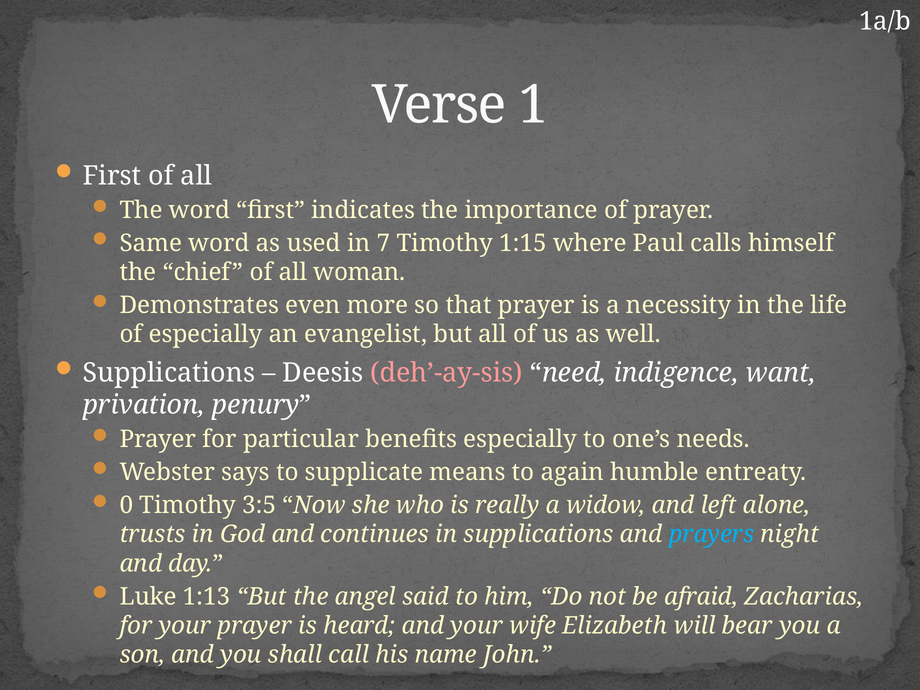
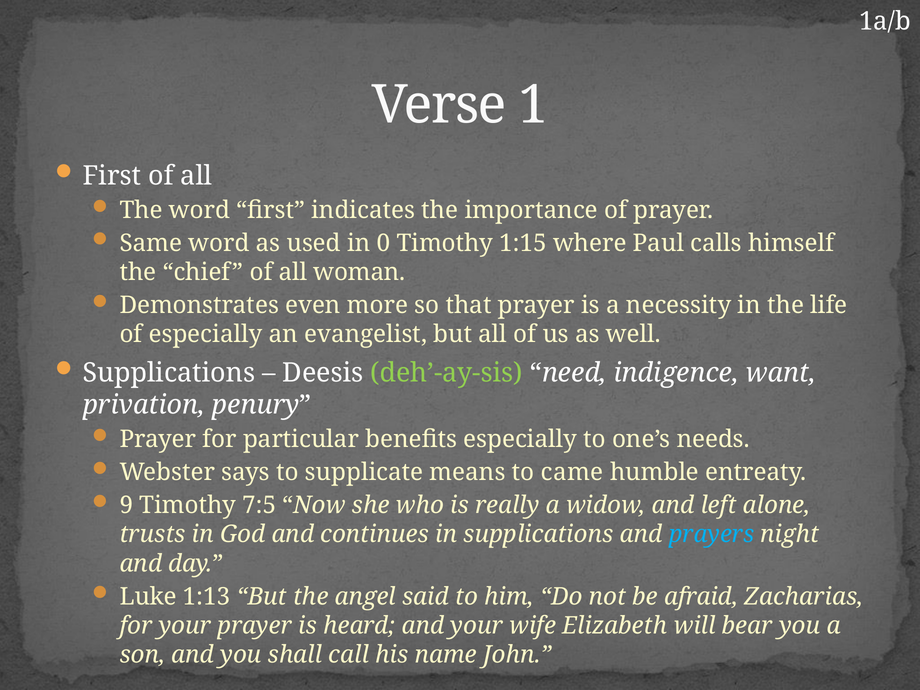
7: 7 -> 0
deh’-ay-sis colour: pink -> light green
again: again -> came
0: 0 -> 9
3:5: 3:5 -> 7:5
